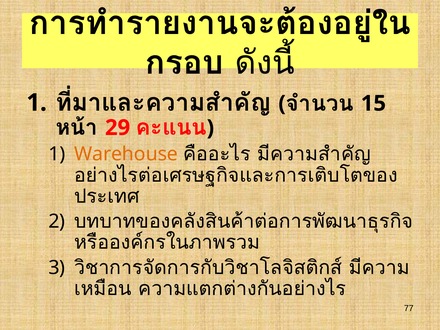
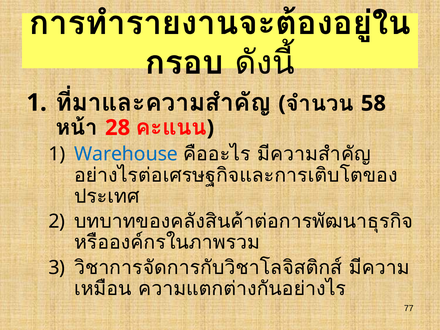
15: 15 -> 58
29: 29 -> 28
Warehouse colour: orange -> blue
